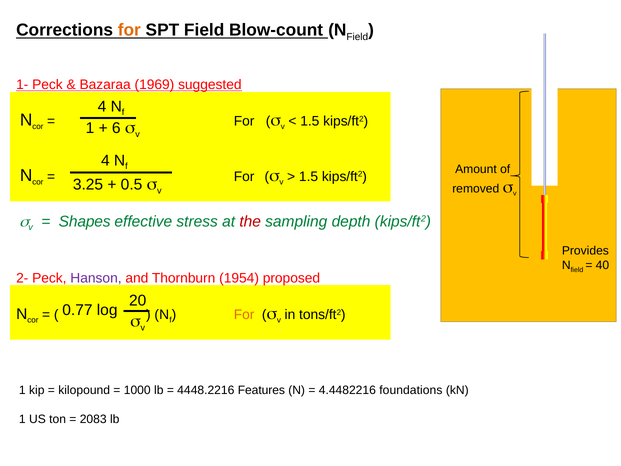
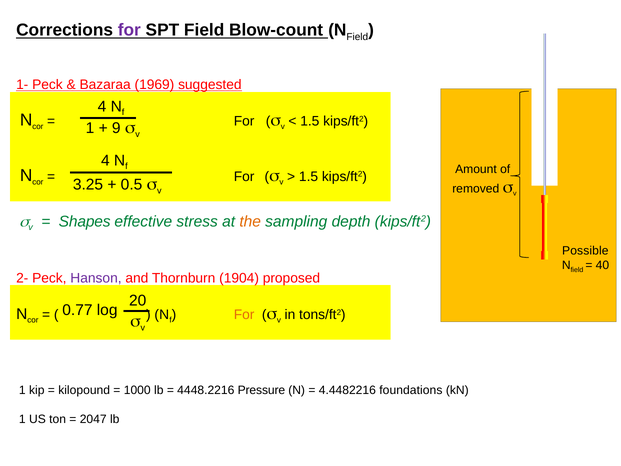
for at (129, 30) colour: orange -> purple
6: 6 -> 9
the colour: red -> orange
Provides: Provides -> Possible
1954: 1954 -> 1904
Features: Features -> Pressure
2083: 2083 -> 2047
